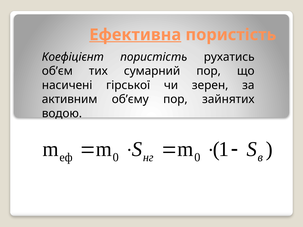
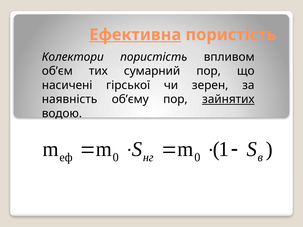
Коефіцієнт: Коефіцієнт -> Колектори
рухатись: рухатись -> впливом
активним: активним -> наявність
зайнятих underline: none -> present
